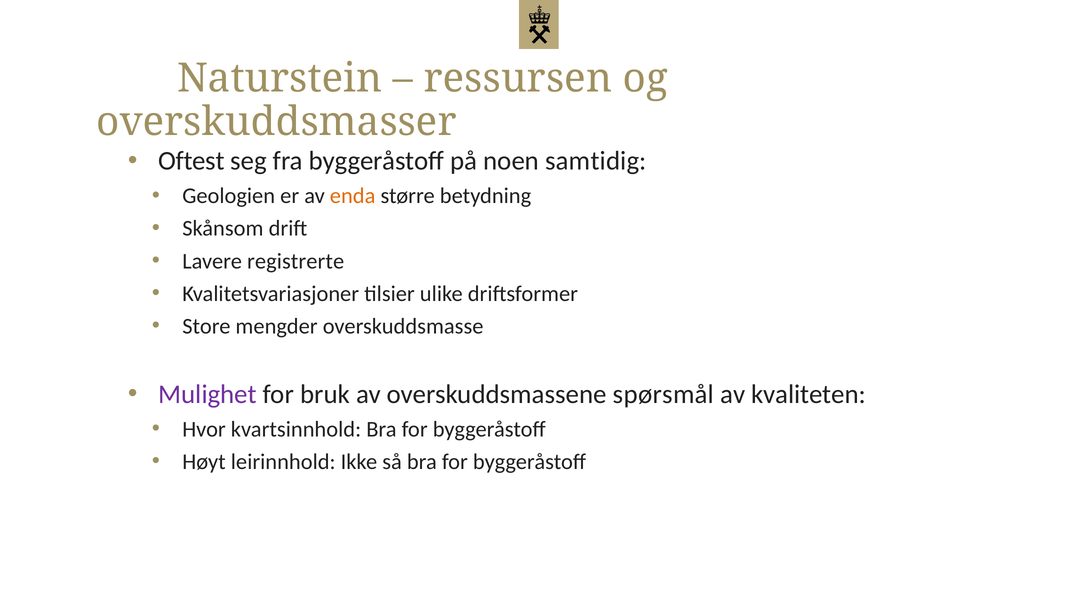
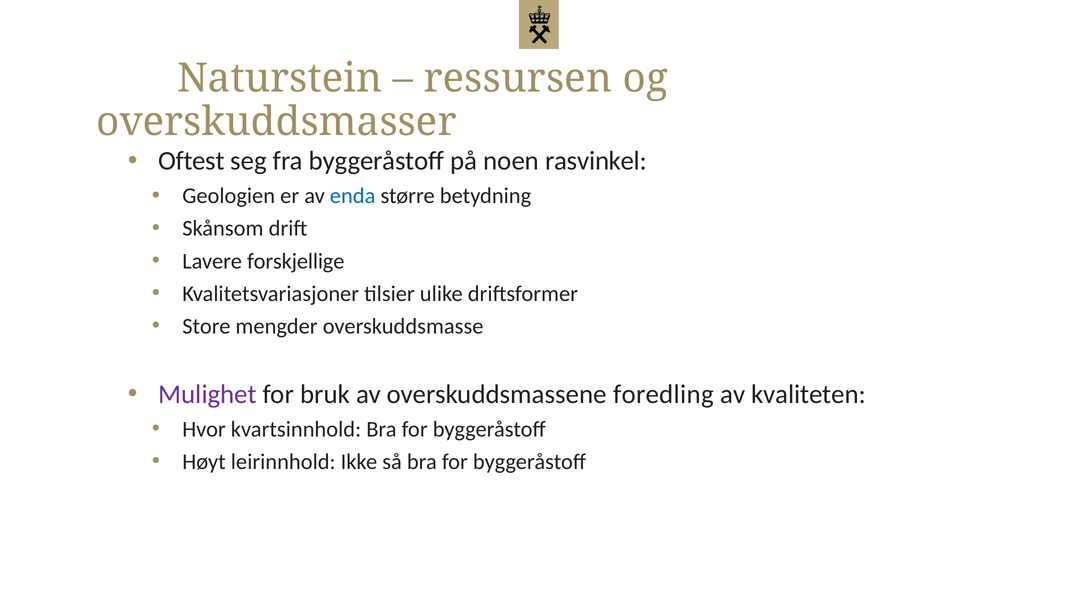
samtidig: samtidig -> rasvinkel
enda colour: orange -> blue
registrerte: registrerte -> forskjellige
spørsmål: spørsmål -> foredling
